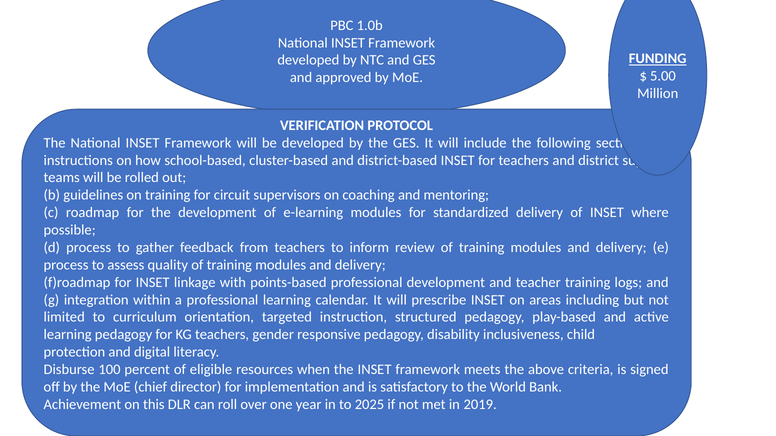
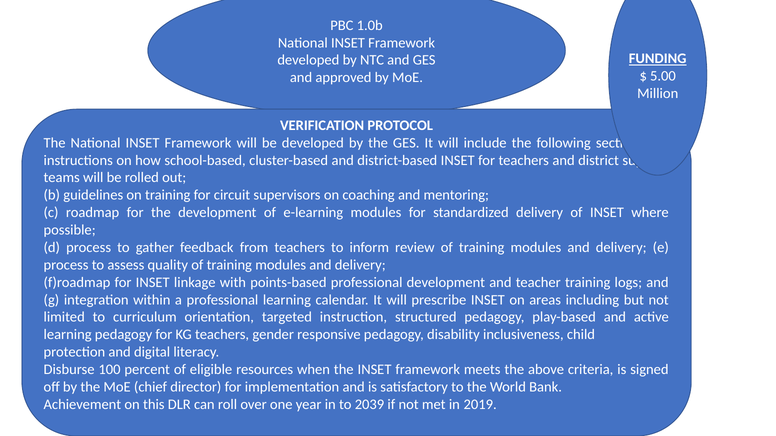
2025: 2025 -> 2039
